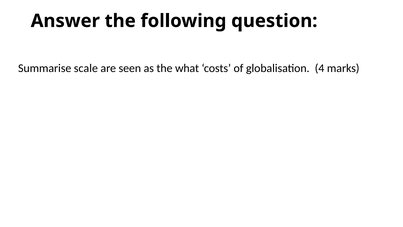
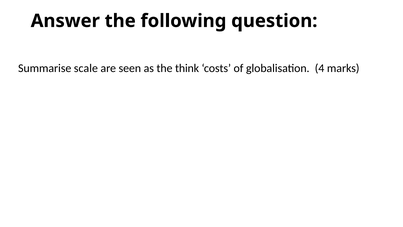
what: what -> think
